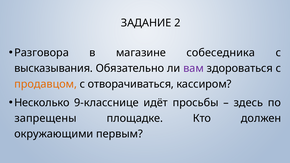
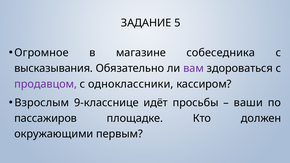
2: 2 -> 5
Разговора: Разговора -> Огромное
продавцом colour: orange -> purple
отворачиваться: отворачиваться -> одноклассники
Несколько: Несколько -> Взрослым
здесь: здесь -> ваши
запрещены: запрещены -> пассажиров
